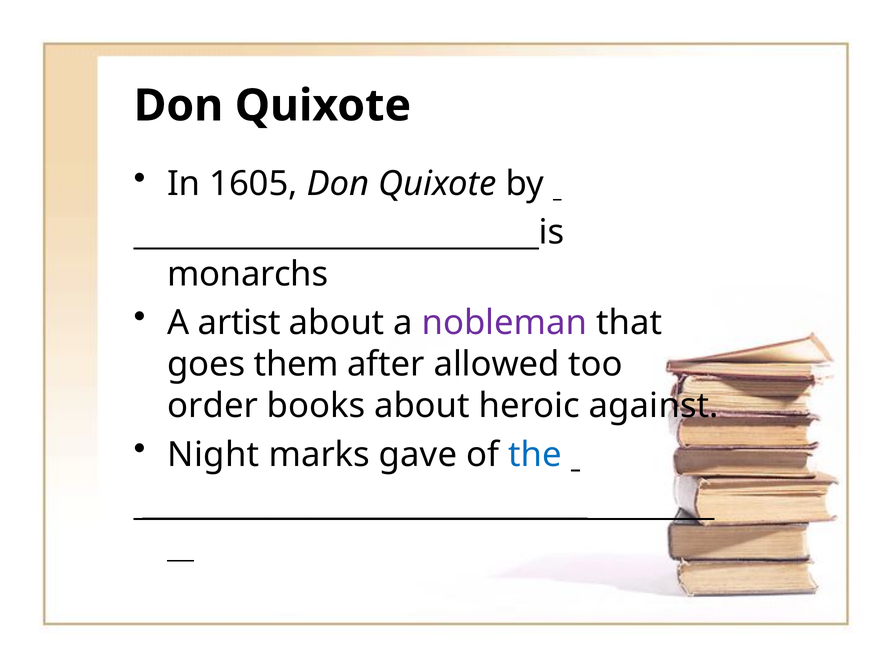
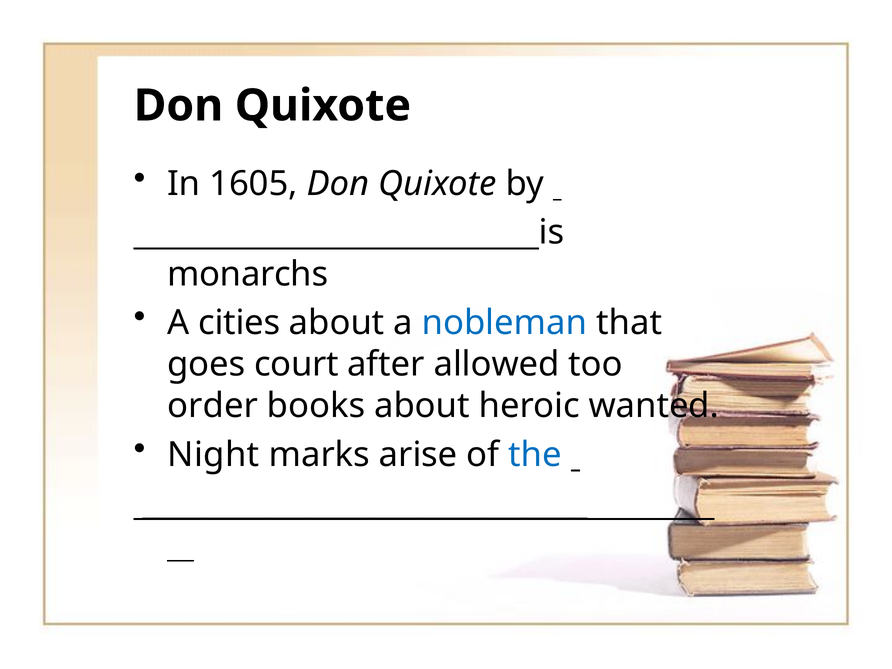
artist: artist -> cities
nobleman colour: purple -> blue
them: them -> court
against: against -> wanted
gave: gave -> arise
